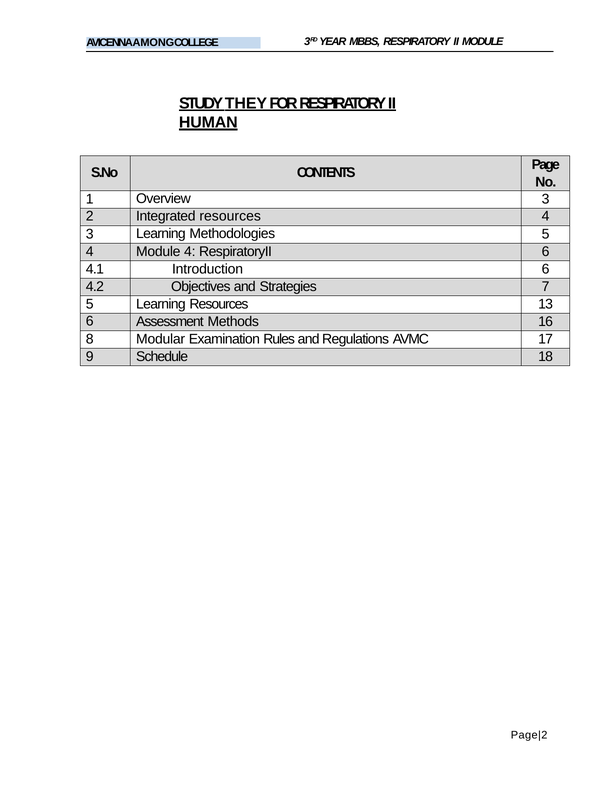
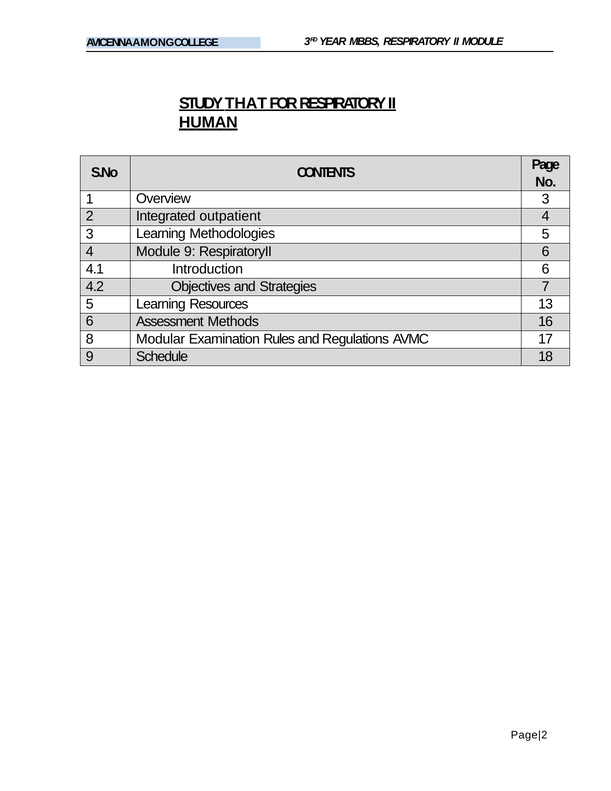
THEY: THEY -> THAT
Integrated resources: resources -> outpatient
Module 4: 4 -> 9
